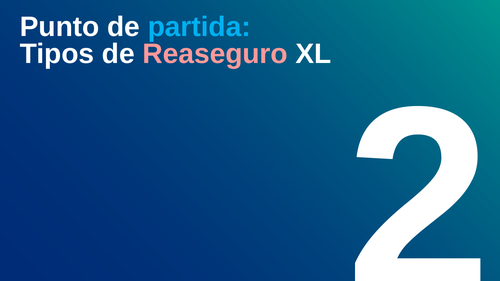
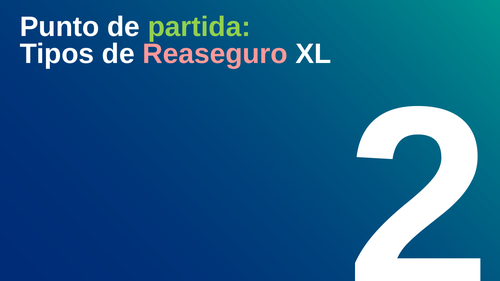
partida colour: light blue -> light green
